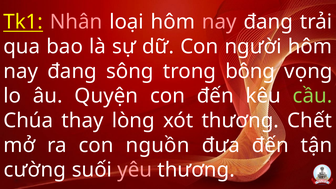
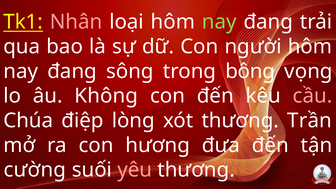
nay at (219, 22) colour: pink -> light green
Quyện: Quyện -> Không
cầu colour: light green -> pink
thay: thay -> điệp
Chết: Chết -> Trần
nguồn: nguồn -> hương
